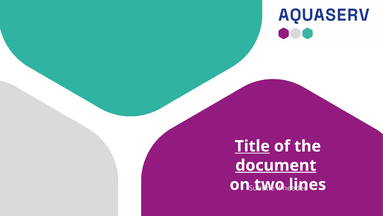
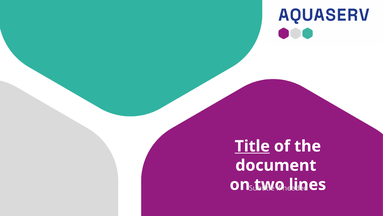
document underline: present -> none
